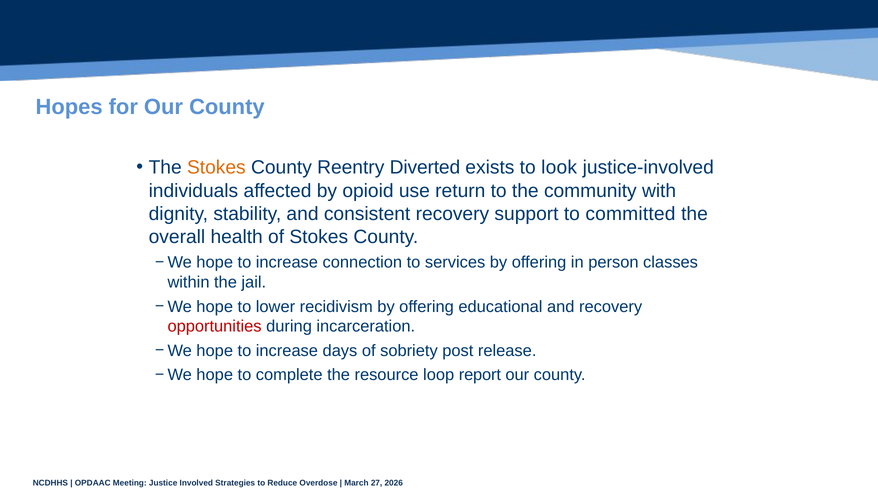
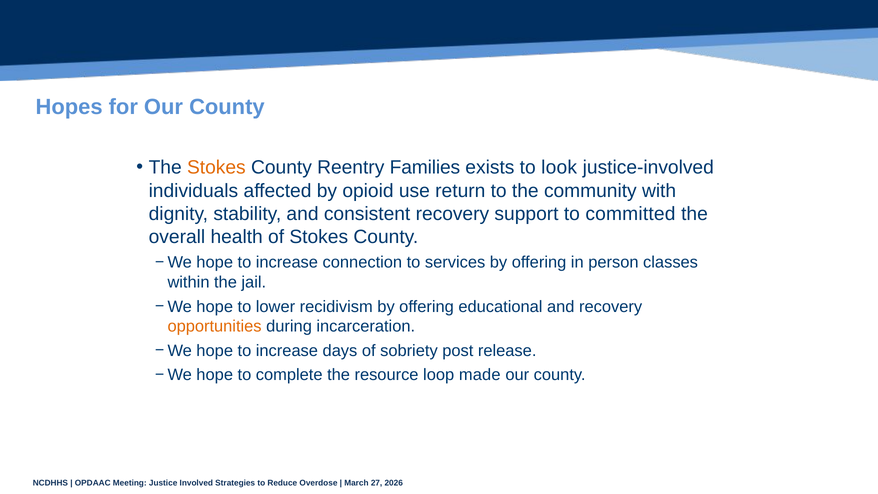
Diverted: Diverted -> Families
opportunities colour: red -> orange
report: report -> made
